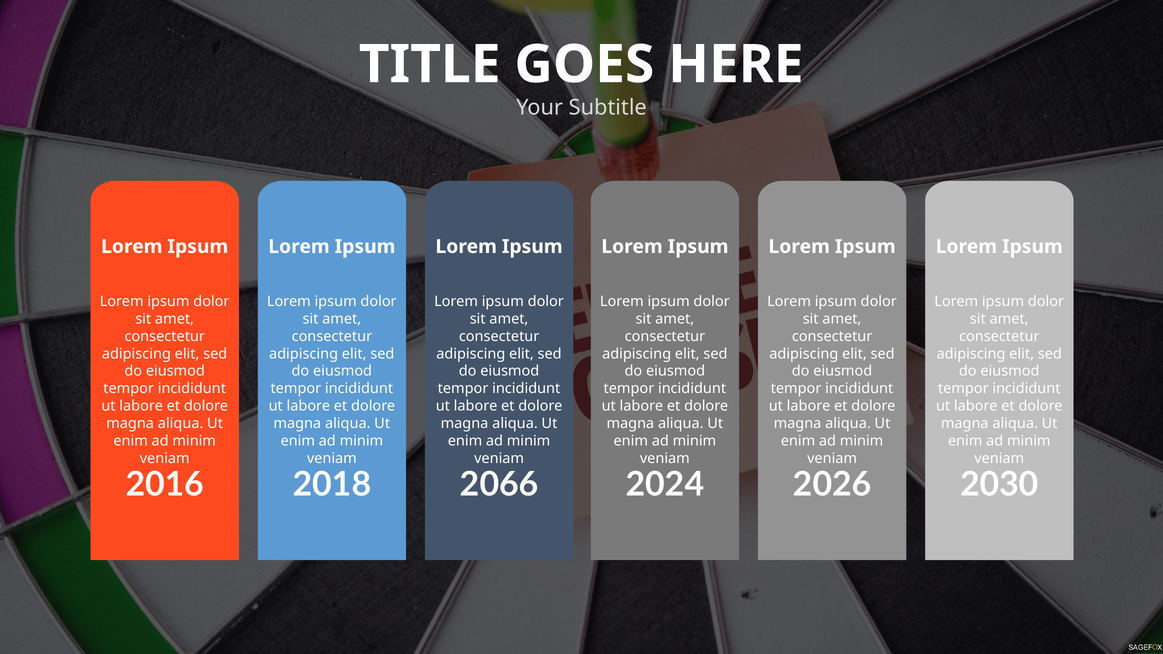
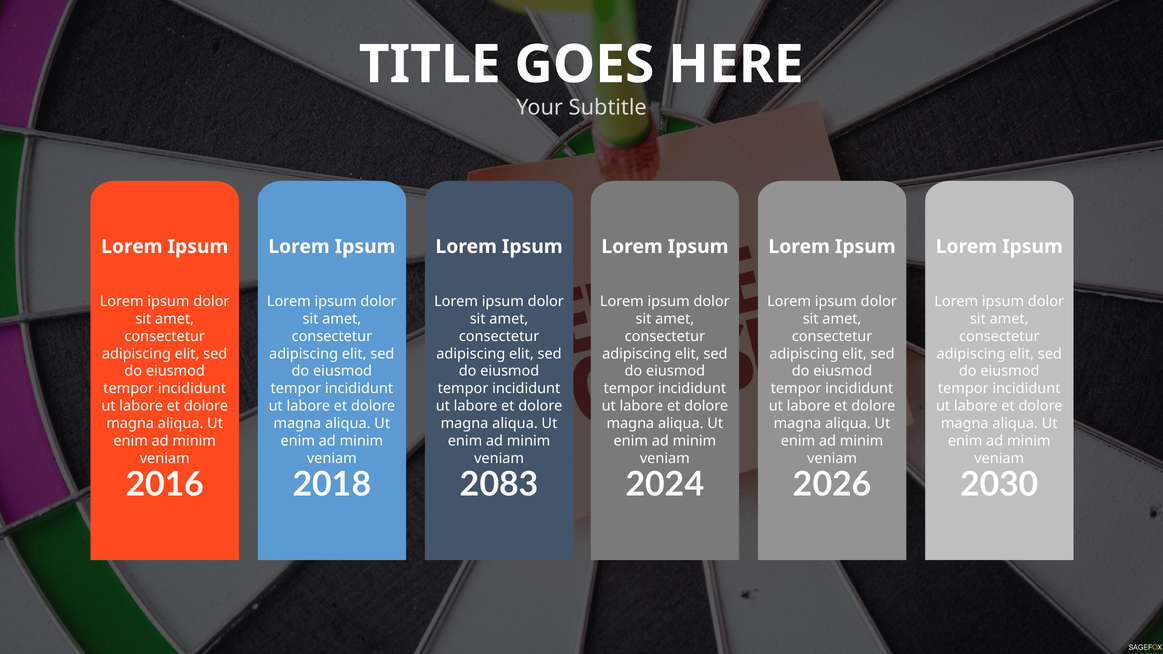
2066: 2066 -> 2083
